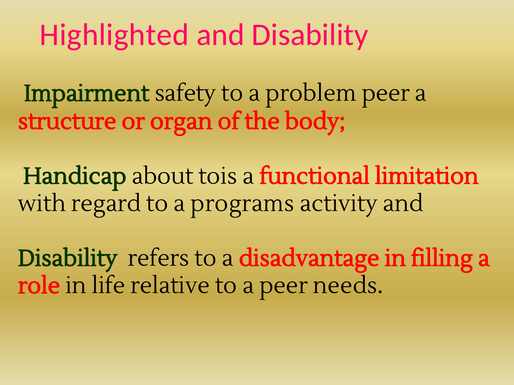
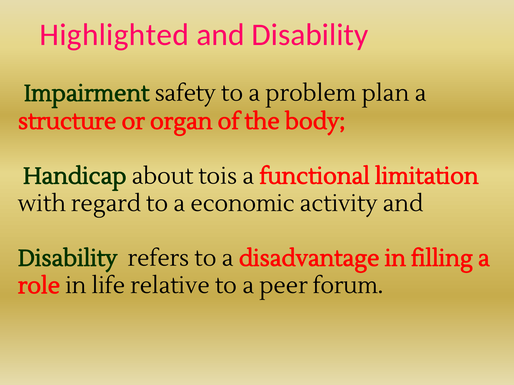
problem peer: peer -> plan
programs: programs -> economic
needs: needs -> forum
